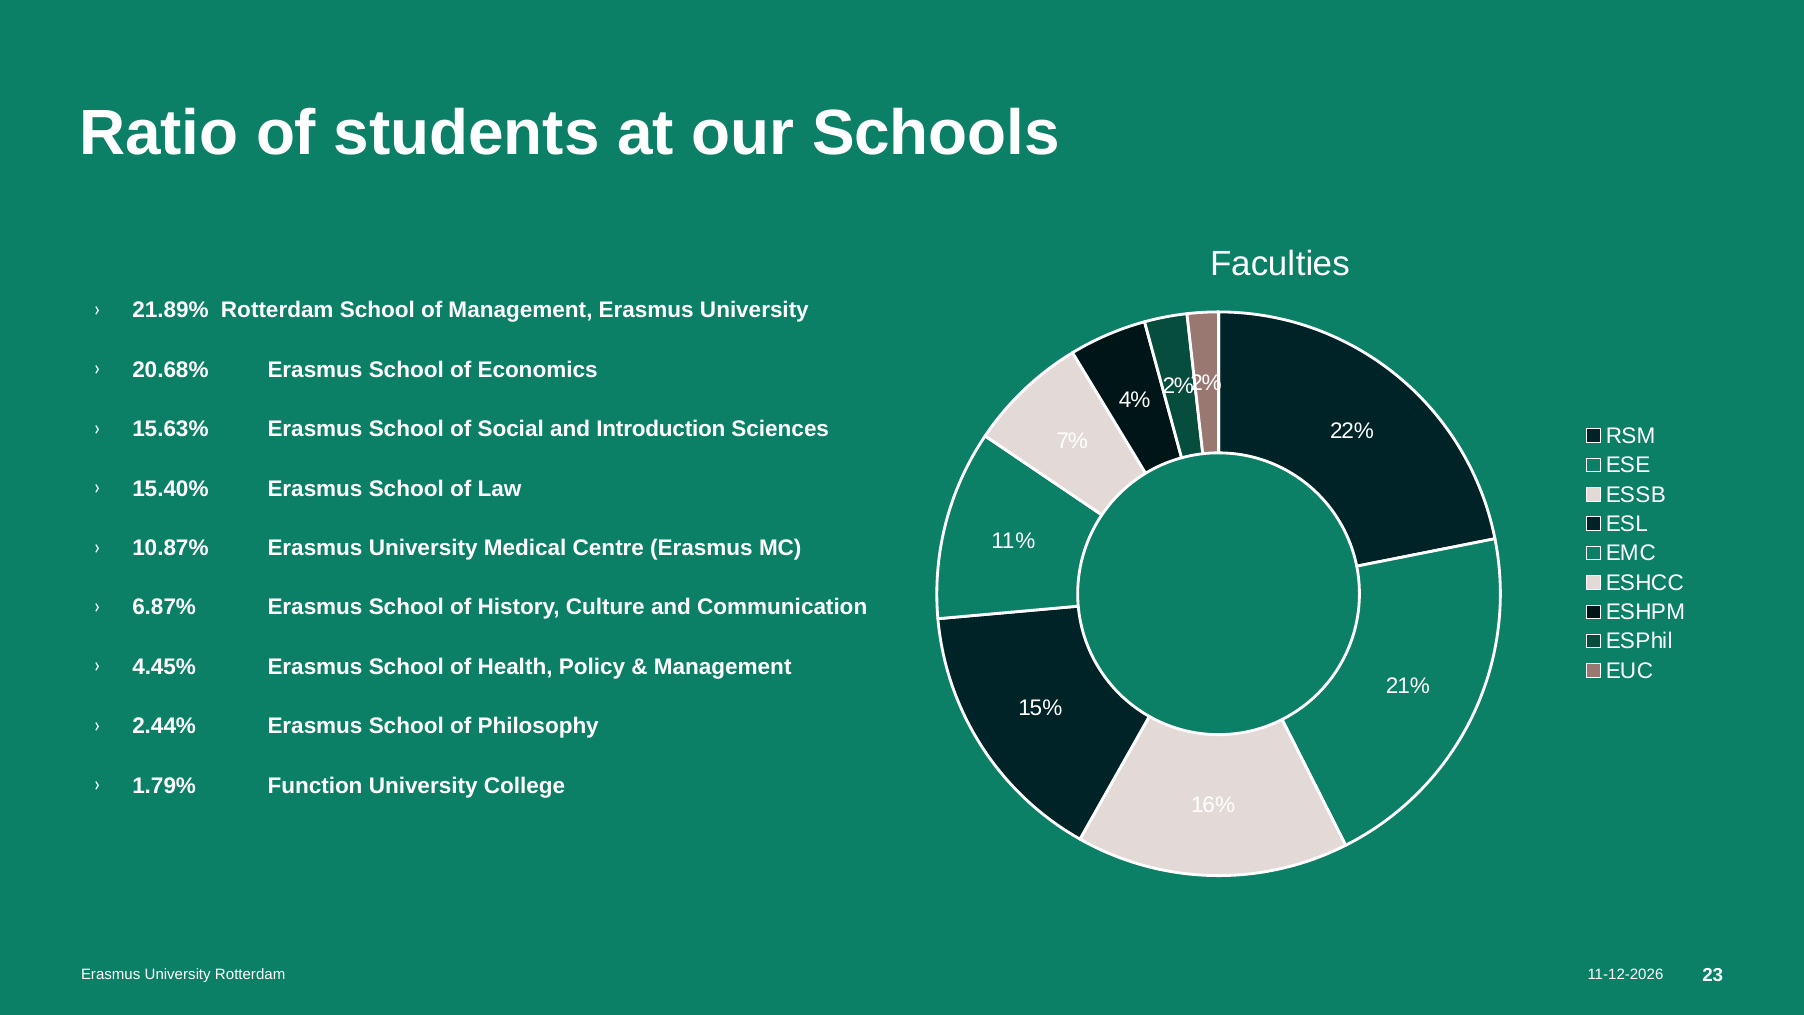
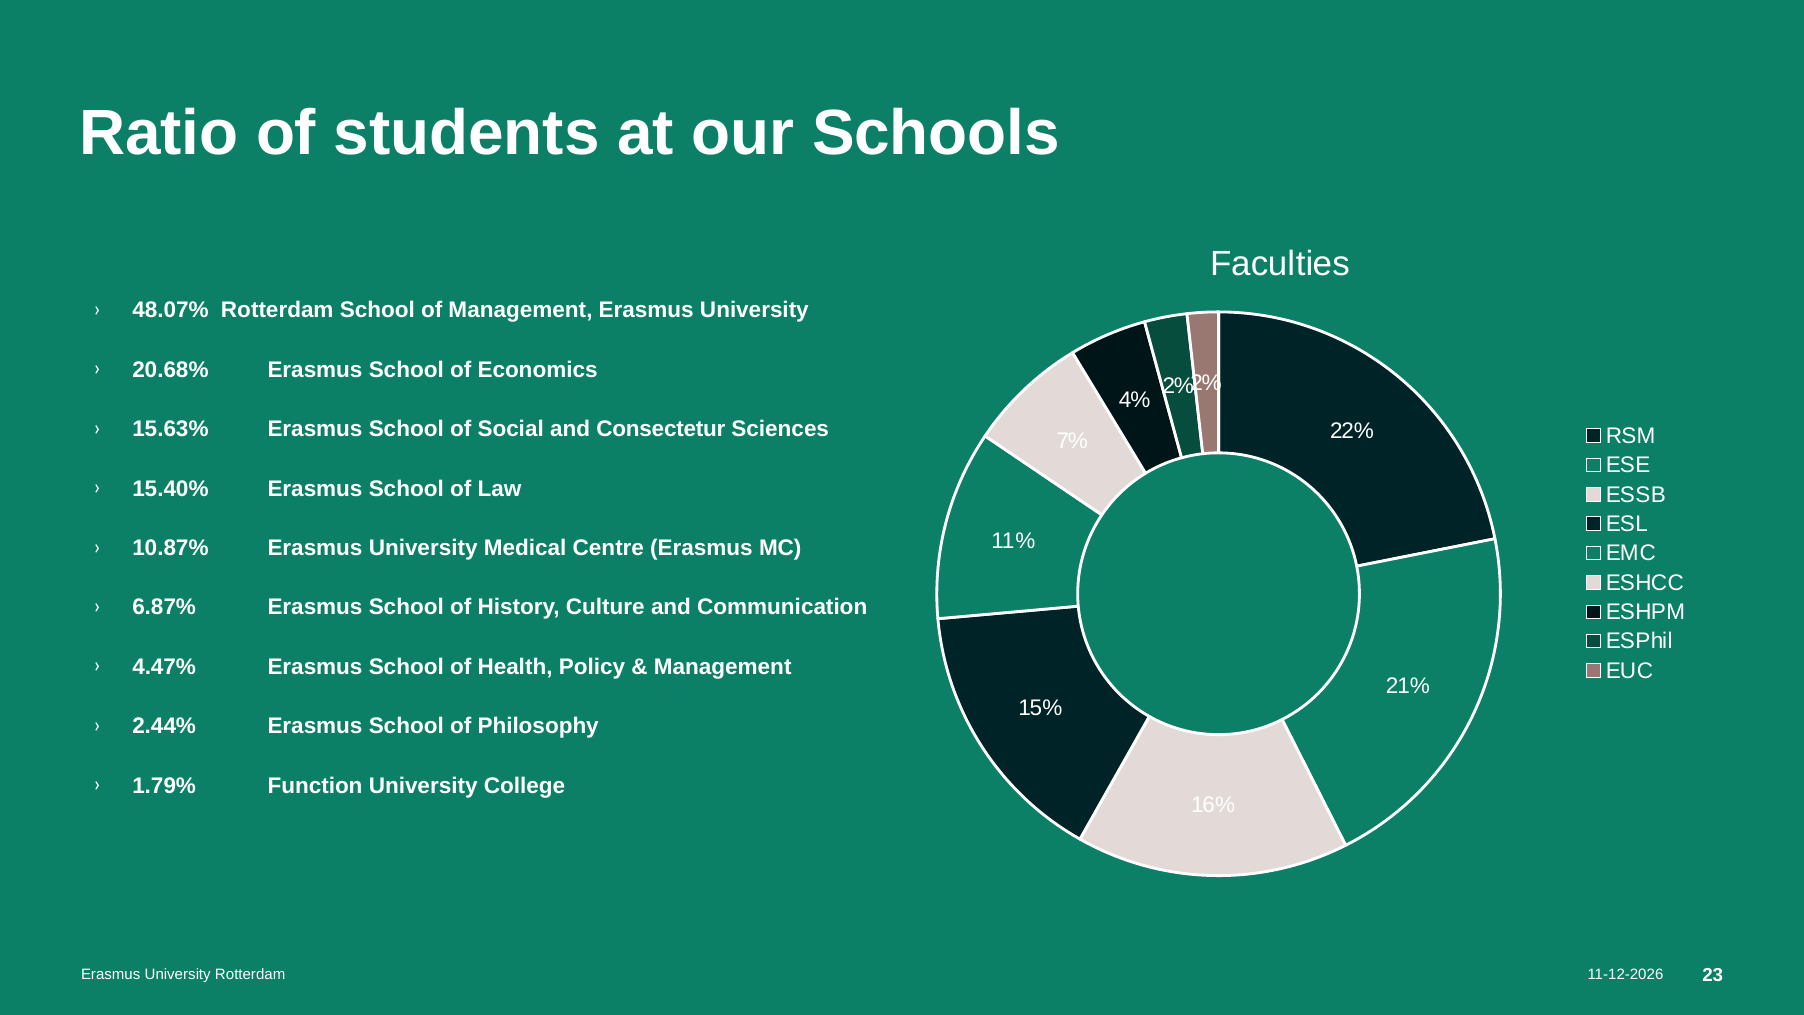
21.89%: 21.89% -> 48.07%
Introduction: Introduction -> Consectetur
4.45%: 4.45% -> 4.47%
